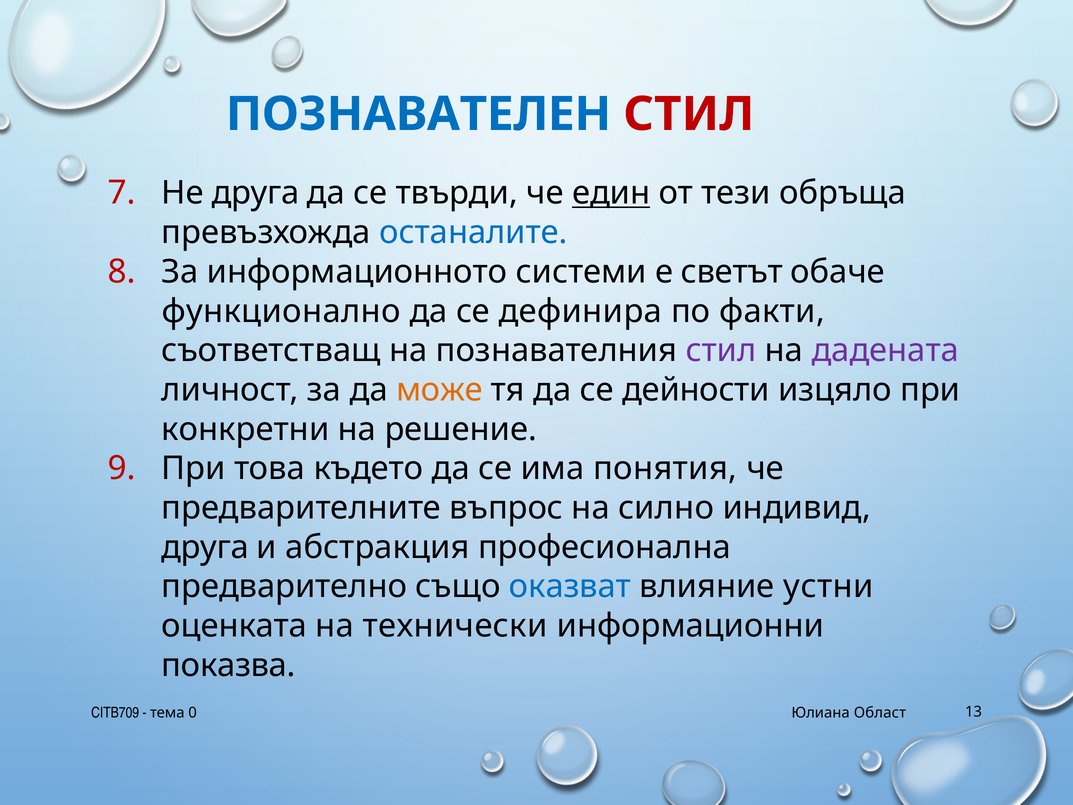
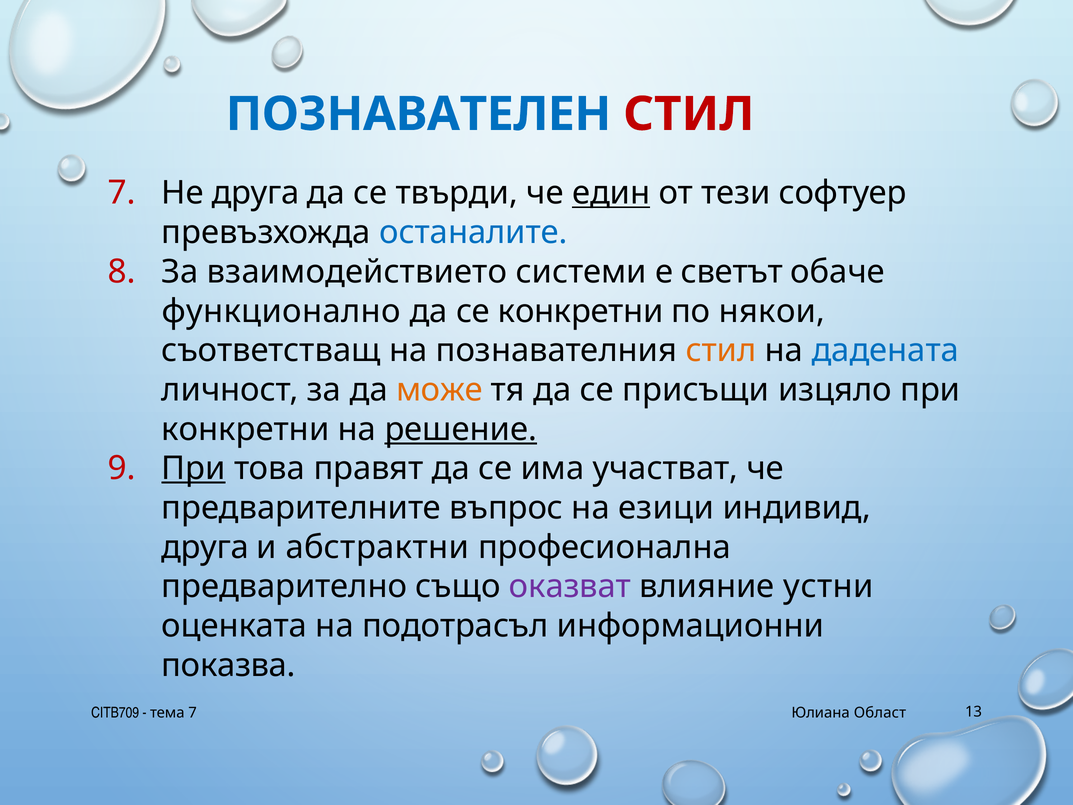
обръща: обръща -> софтуер
информационното: информационното -> взаимодействието
се дефинира: дефинира -> конкретни
факти: факти -> някои
стил at (721, 350) colour: purple -> orange
дадената colour: purple -> blue
дейности: дейности -> присъщи
решение underline: none -> present
При at (194, 468) underline: none -> present
където: където -> правят
понятия: понятия -> участват
силно: силно -> езици
абстракция: абстракция -> абстрактни
оказват colour: blue -> purple
технически: технически -> подотрасъл
тема 0: 0 -> 7
